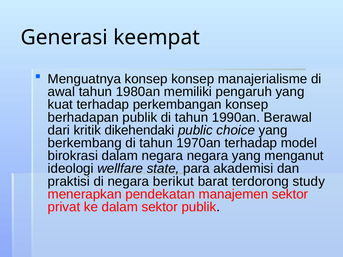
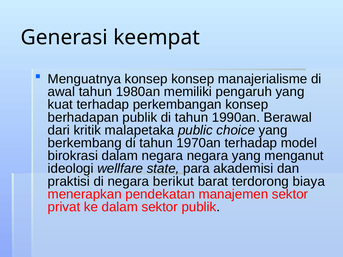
dikehendaki: dikehendaki -> malapetaka
study: study -> biaya
